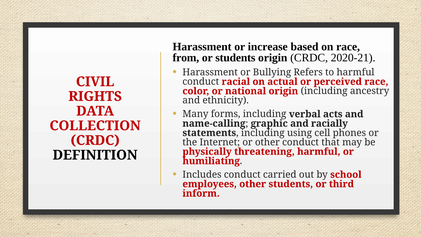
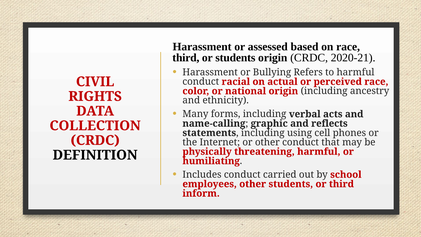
increase: increase -> assessed
from at (186, 58): from -> third
racially: racially -> reflects
